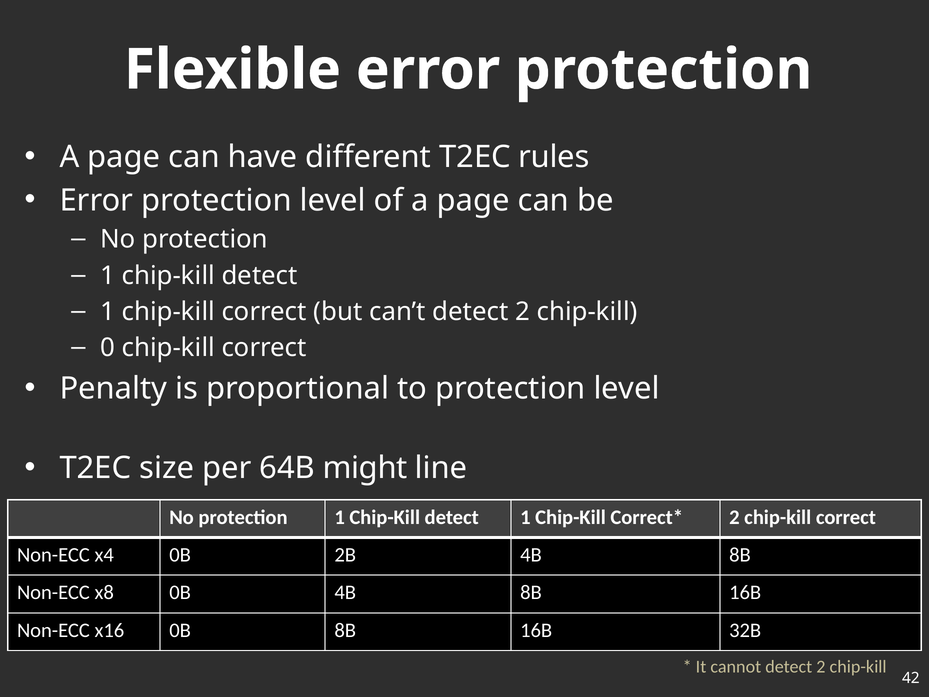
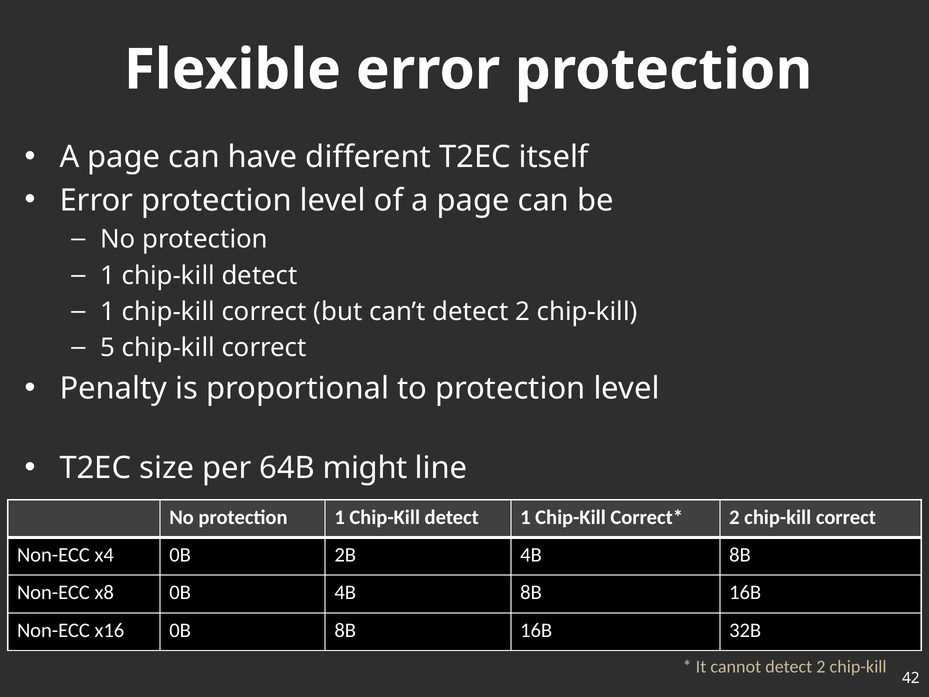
rules: rules -> itself
0: 0 -> 5
